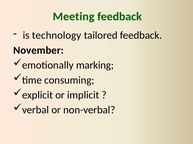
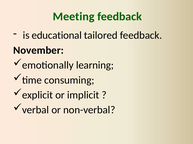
technology: technology -> educational
marking: marking -> learning
